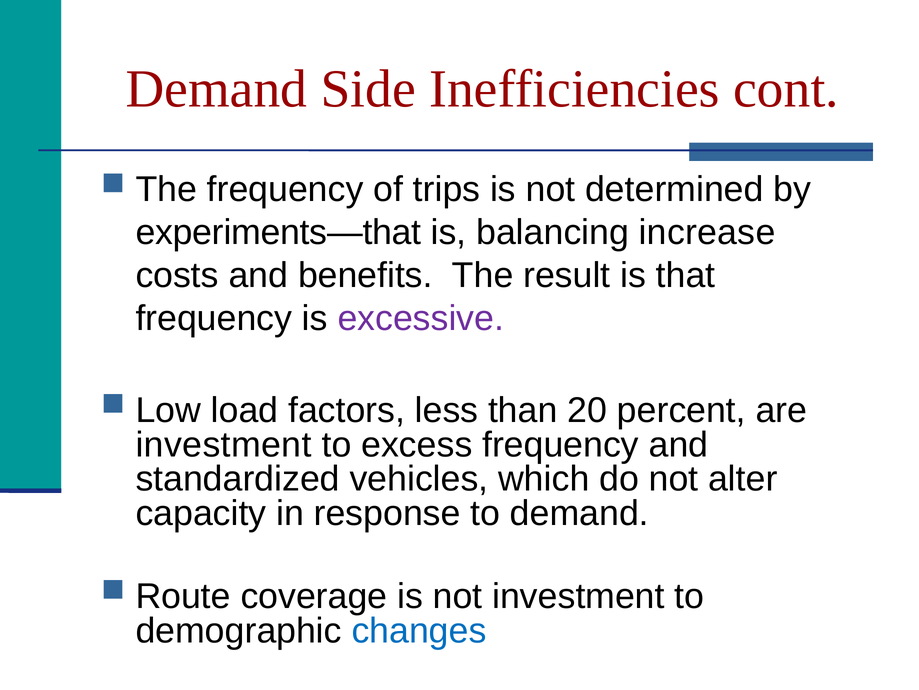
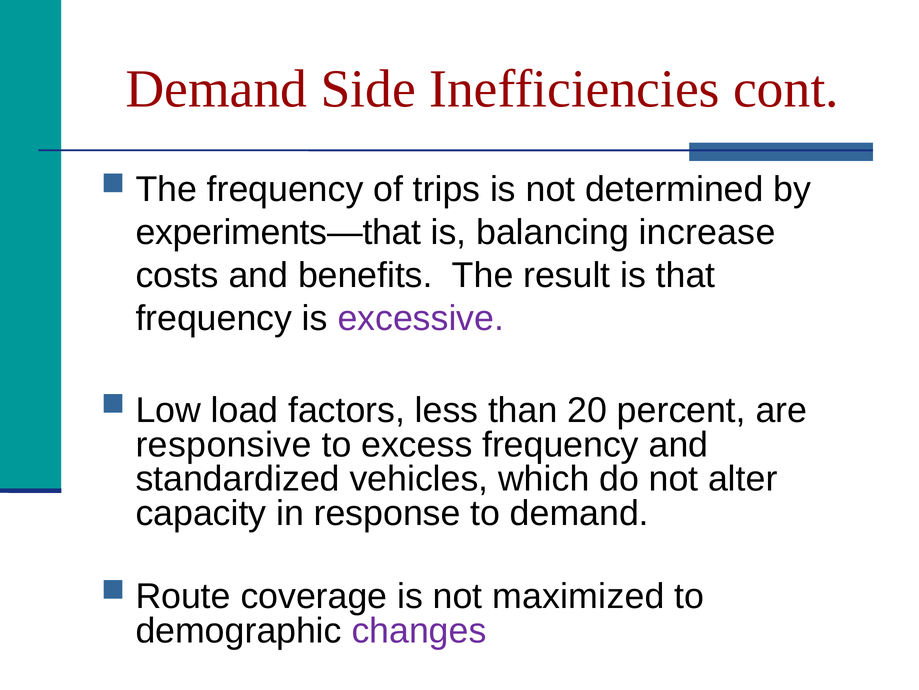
investment at (224, 444): investment -> responsive
not investment: investment -> maximized
changes colour: blue -> purple
